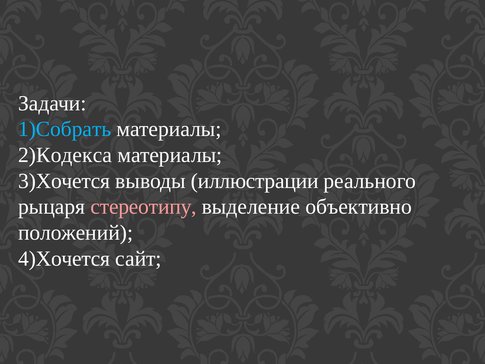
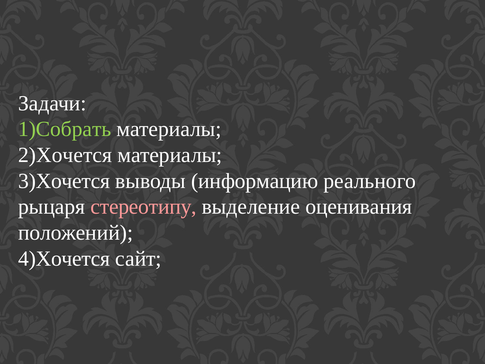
1)Собрать colour: light blue -> light green
2)Кодекса: 2)Кодекса -> 2)Хочется
иллюстрации: иллюстрации -> информацию
объективно: объективно -> оценивания
